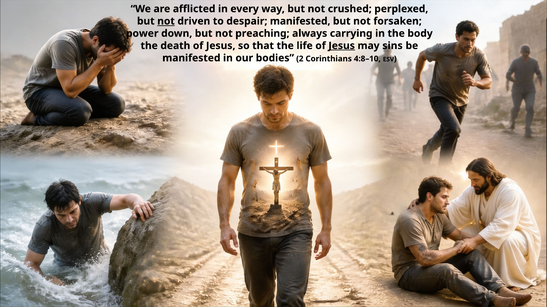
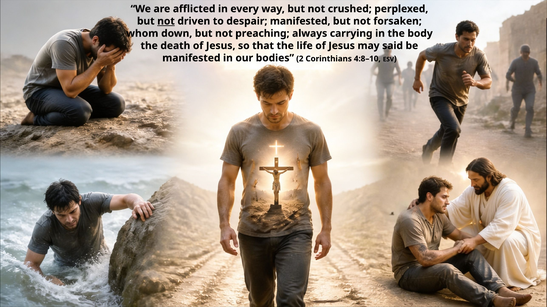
power: power -> whom
Jesus at (342, 46) underline: present -> none
sins: sins -> said
